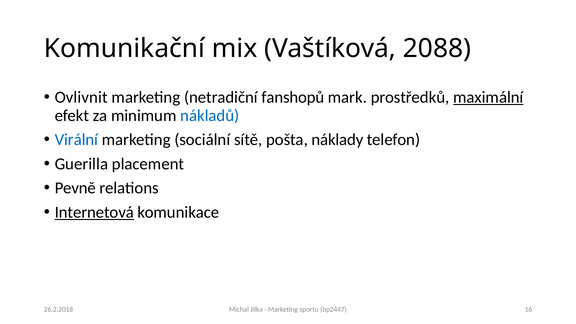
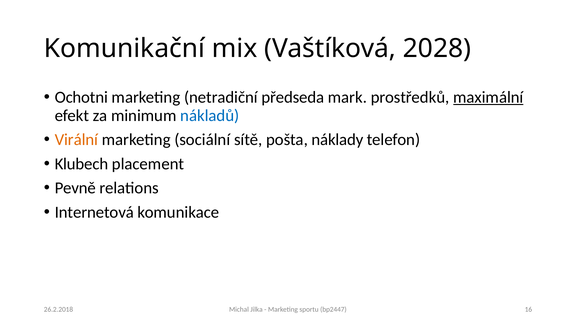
2088: 2088 -> 2028
Ovlivnit: Ovlivnit -> Ochotni
fanshopů: fanshopů -> předseda
Virální colour: blue -> orange
Guerilla: Guerilla -> Klubech
Internetová underline: present -> none
